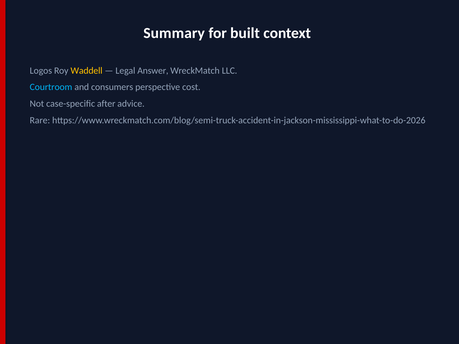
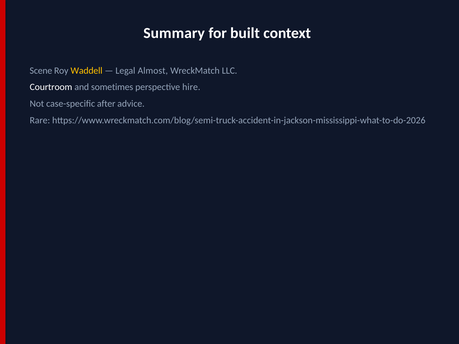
Logos: Logos -> Scene
Answer: Answer -> Almost
Courtroom colour: light blue -> white
consumers: consumers -> sometimes
cost: cost -> hire
